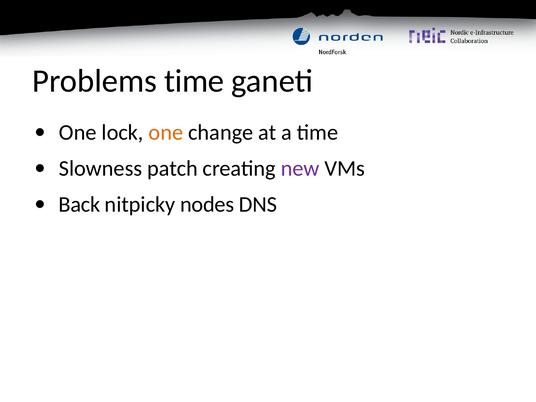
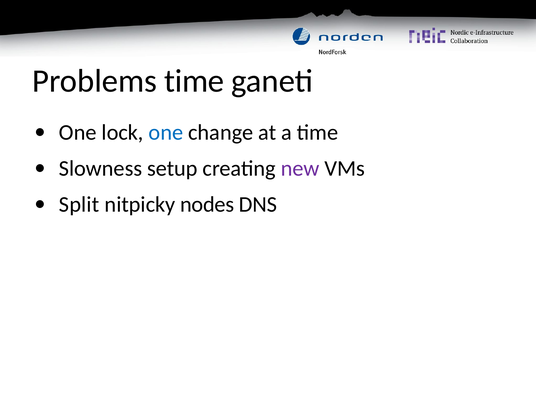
one at (166, 132) colour: orange -> blue
patch: patch -> setup
Back: Back -> Split
